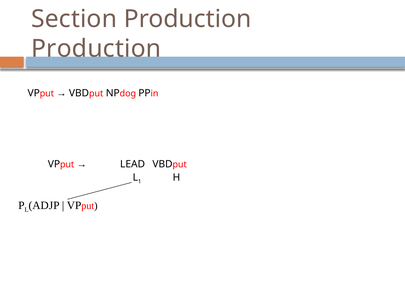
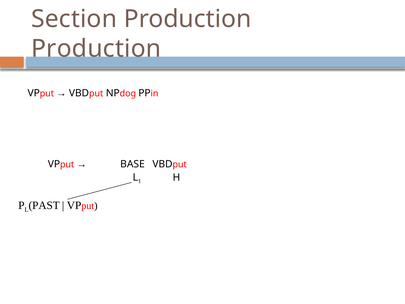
LEAD: LEAD -> BASE
ADJP: ADJP -> PAST
